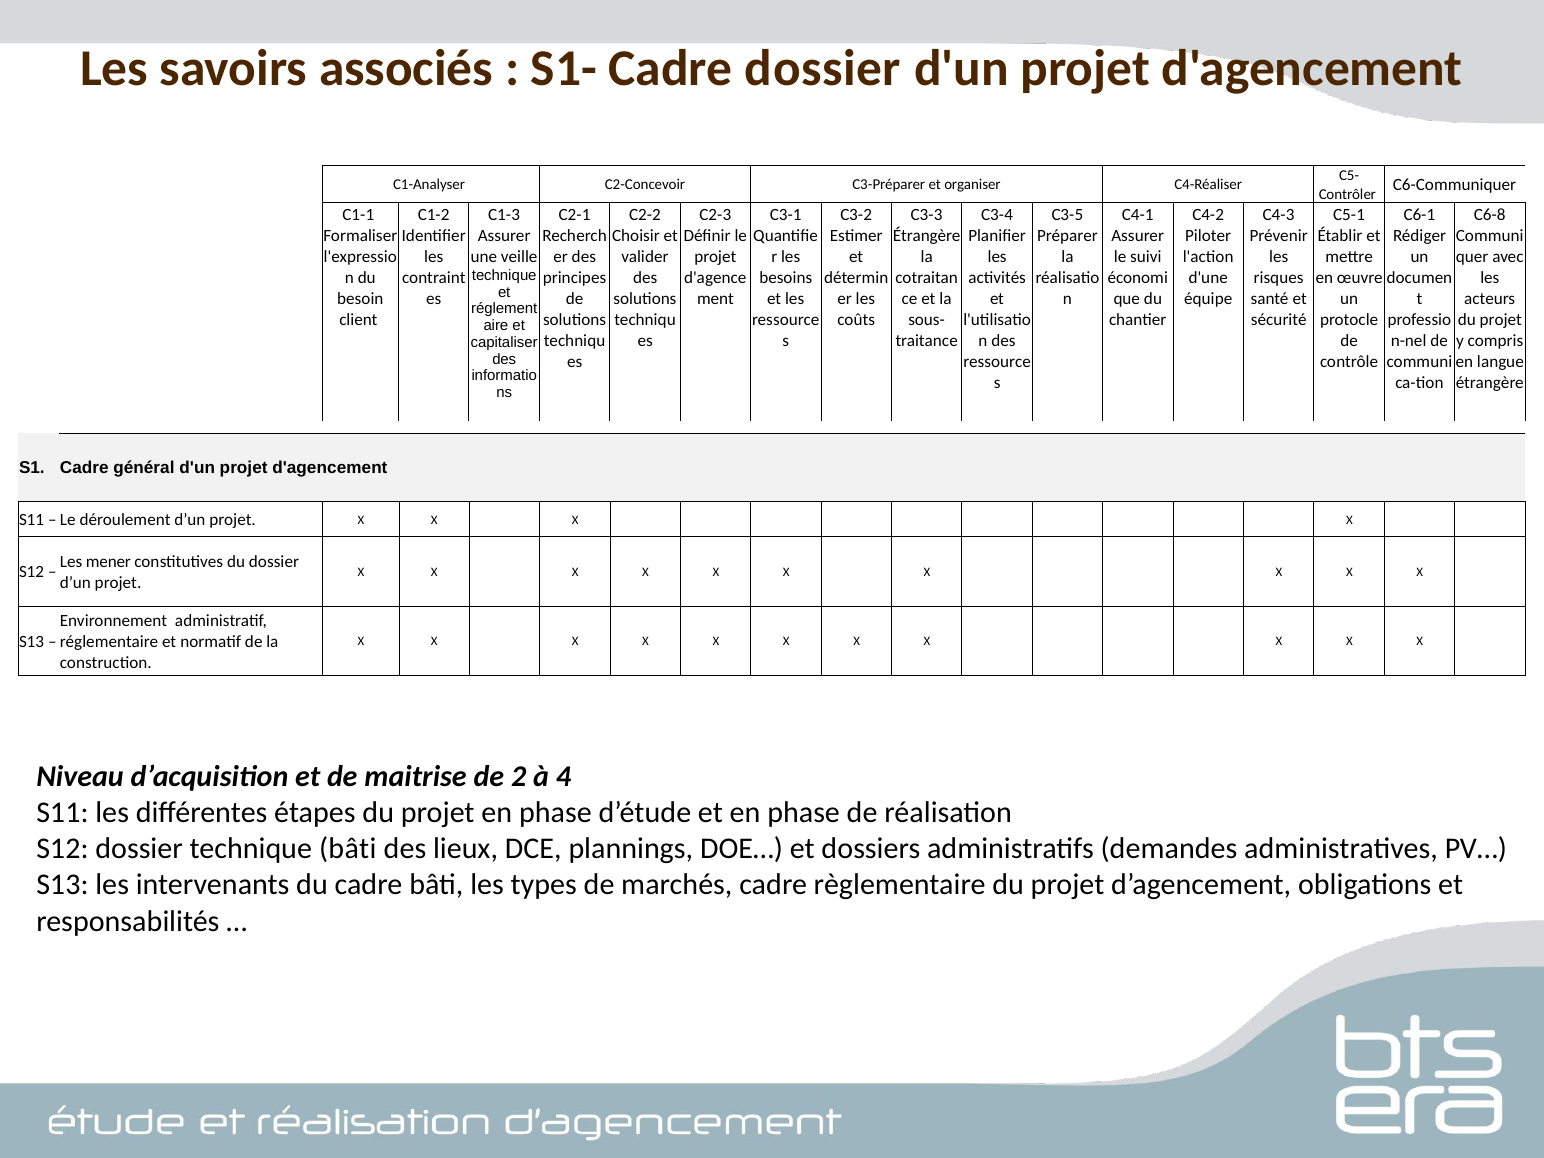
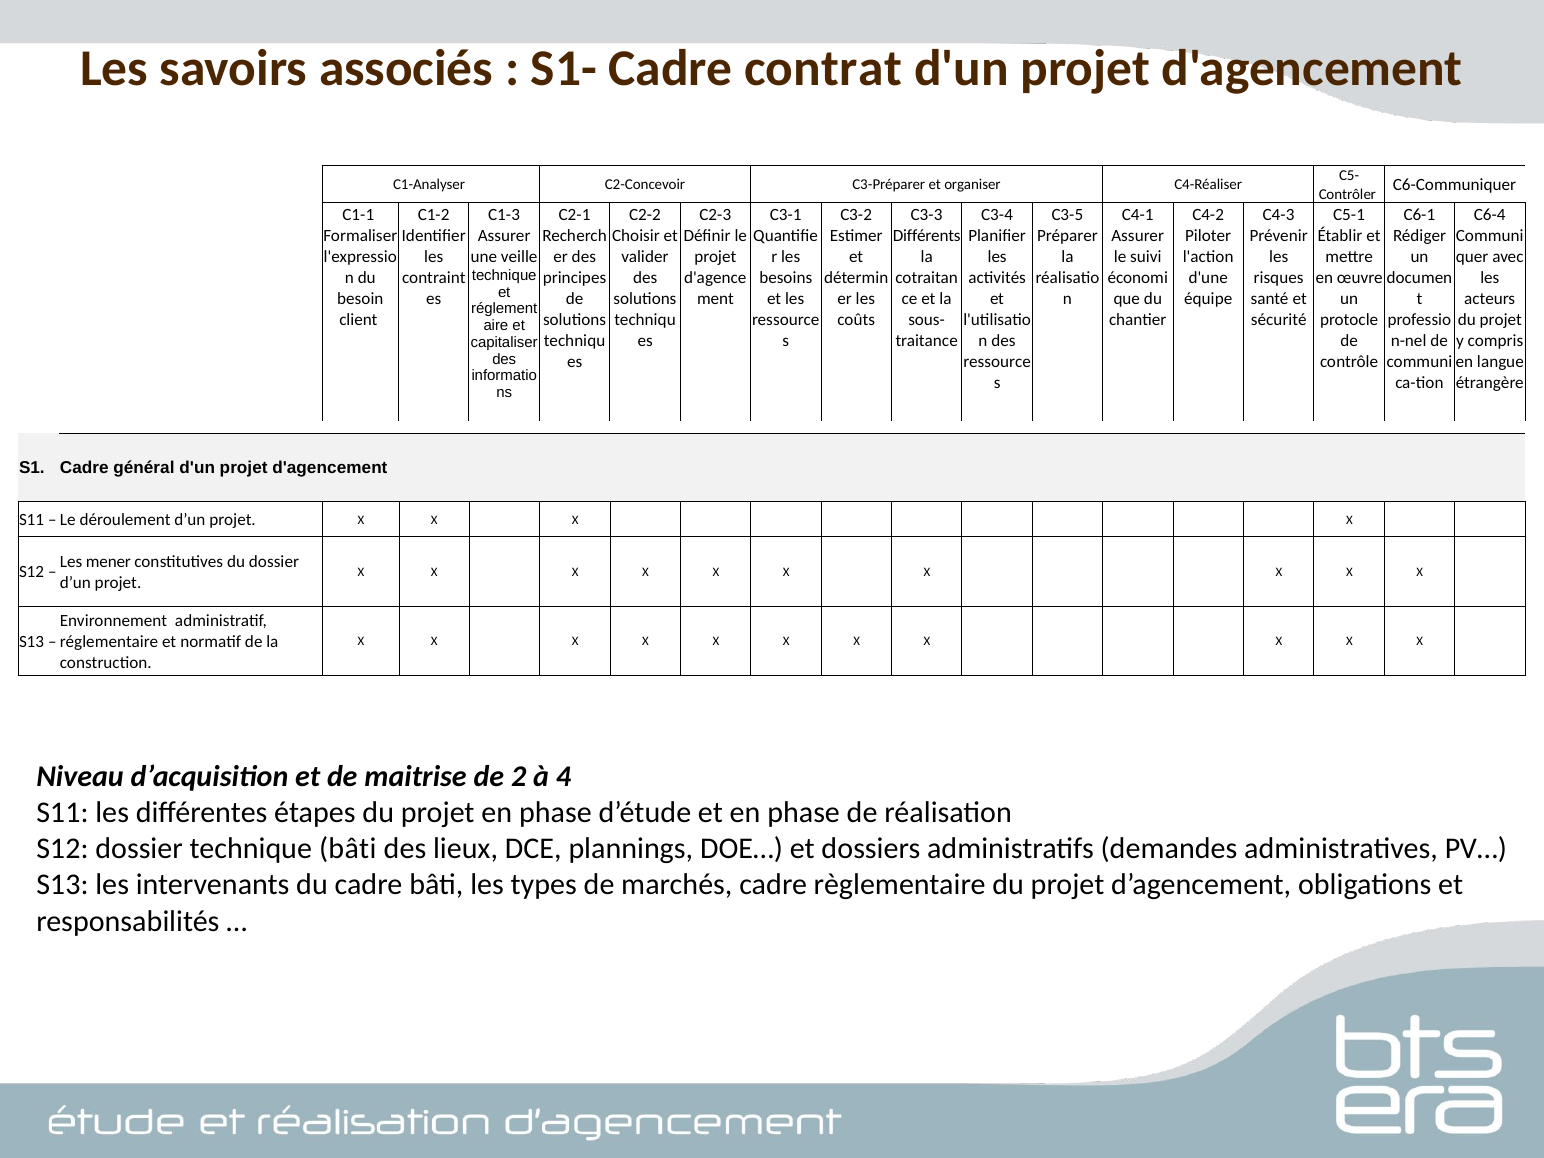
Cadre dossier: dossier -> contrat
C6-8: C6-8 -> C6-4
Étrangère at (927, 236): Étrangère -> Différents
